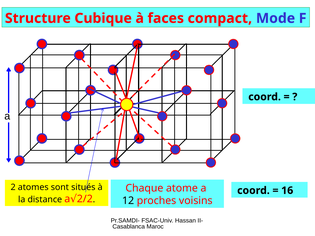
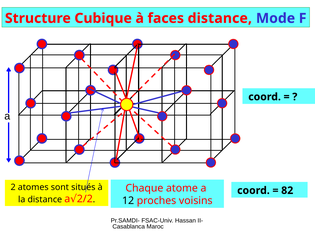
faces compact: compact -> distance
16: 16 -> 82
